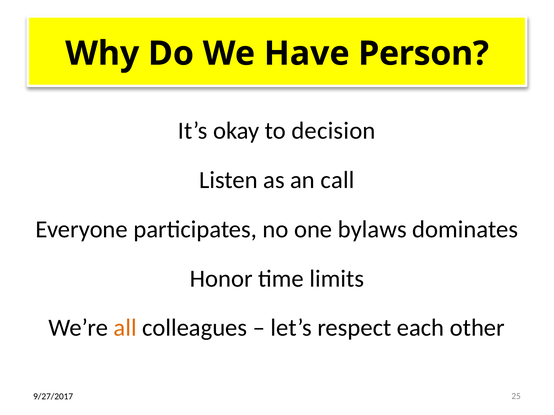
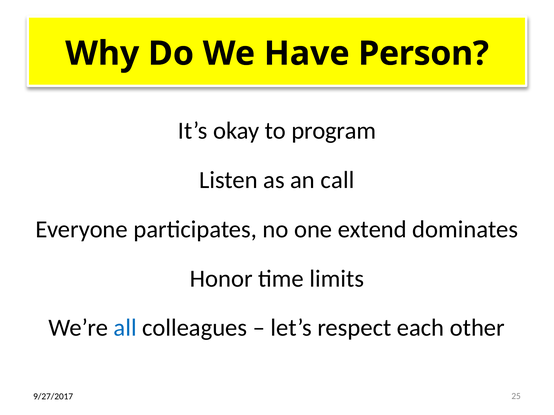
decision: decision -> program
bylaws: bylaws -> extend
all colour: orange -> blue
